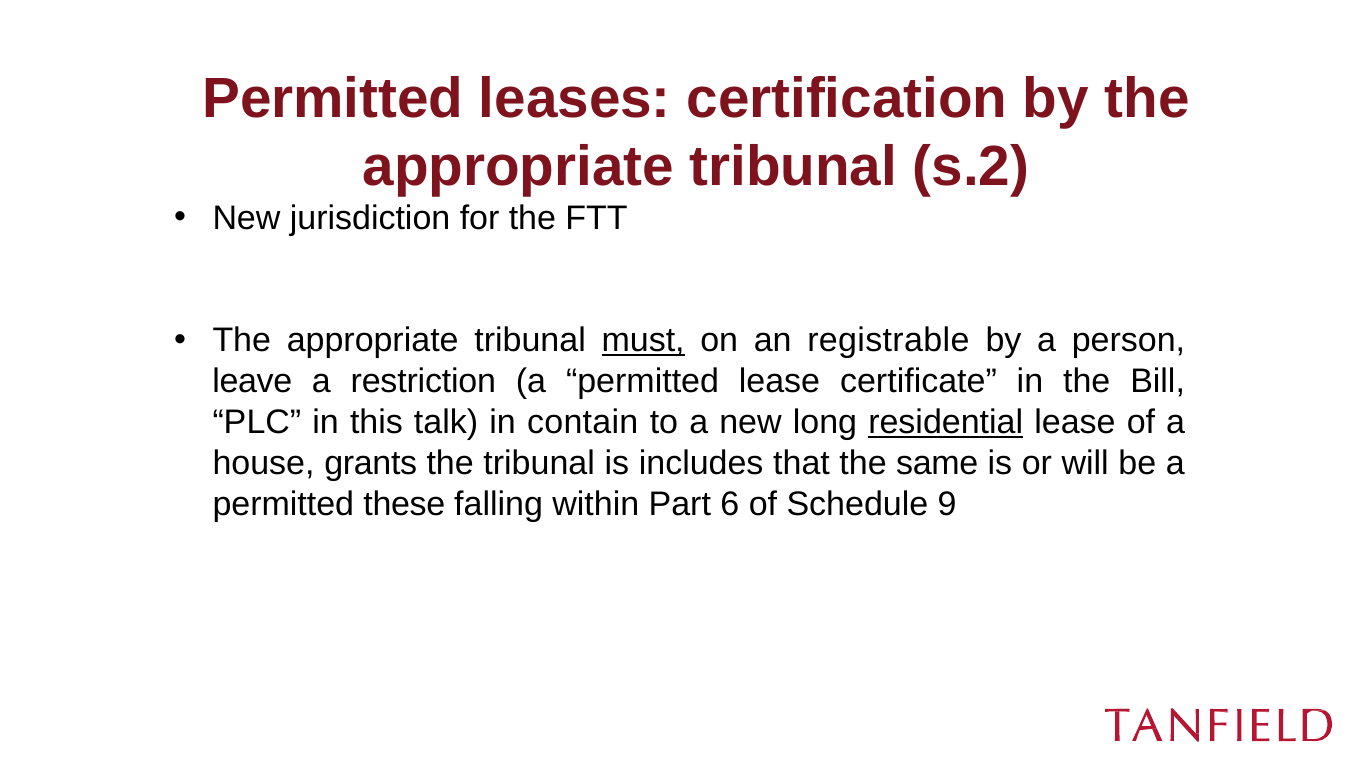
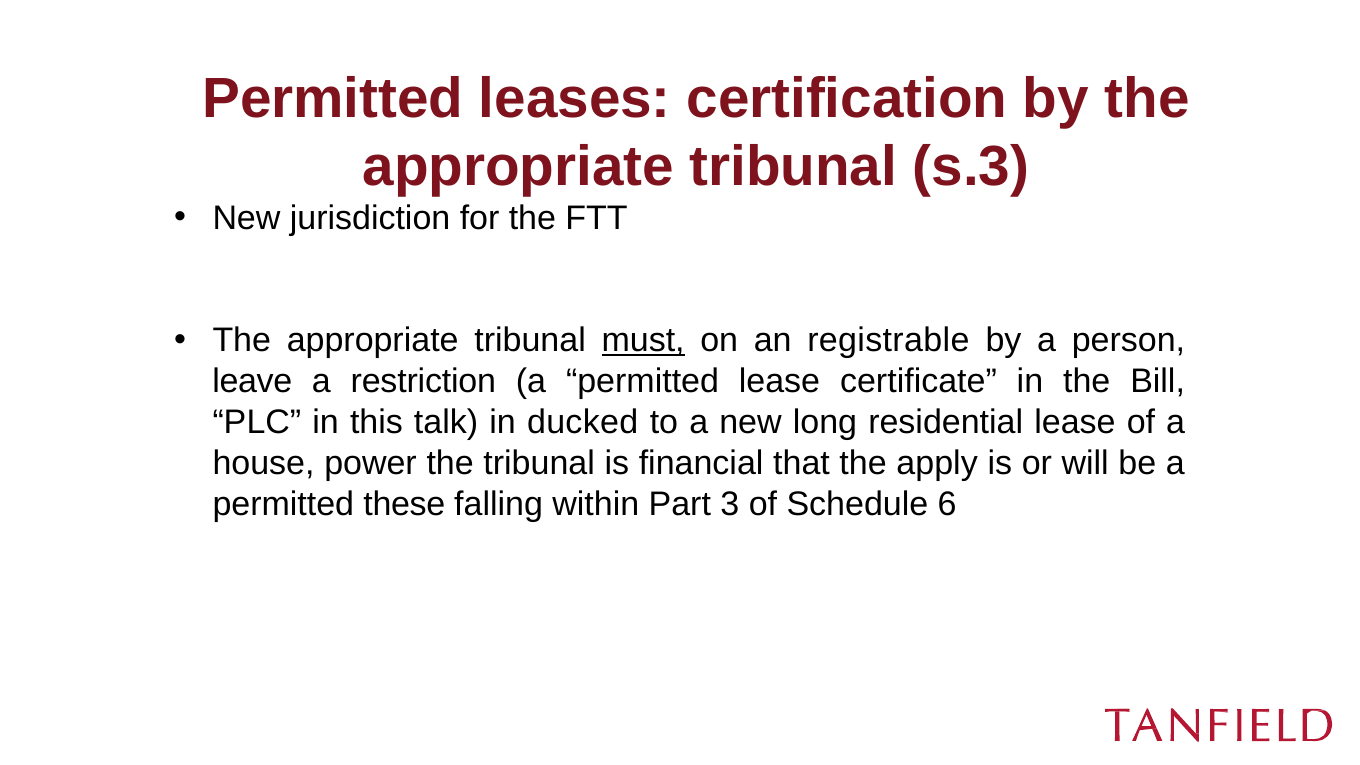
s.2: s.2 -> s.3
contain: contain -> ducked
residential underline: present -> none
grants: grants -> power
includes: includes -> financial
same: same -> apply
6: 6 -> 3
9: 9 -> 6
